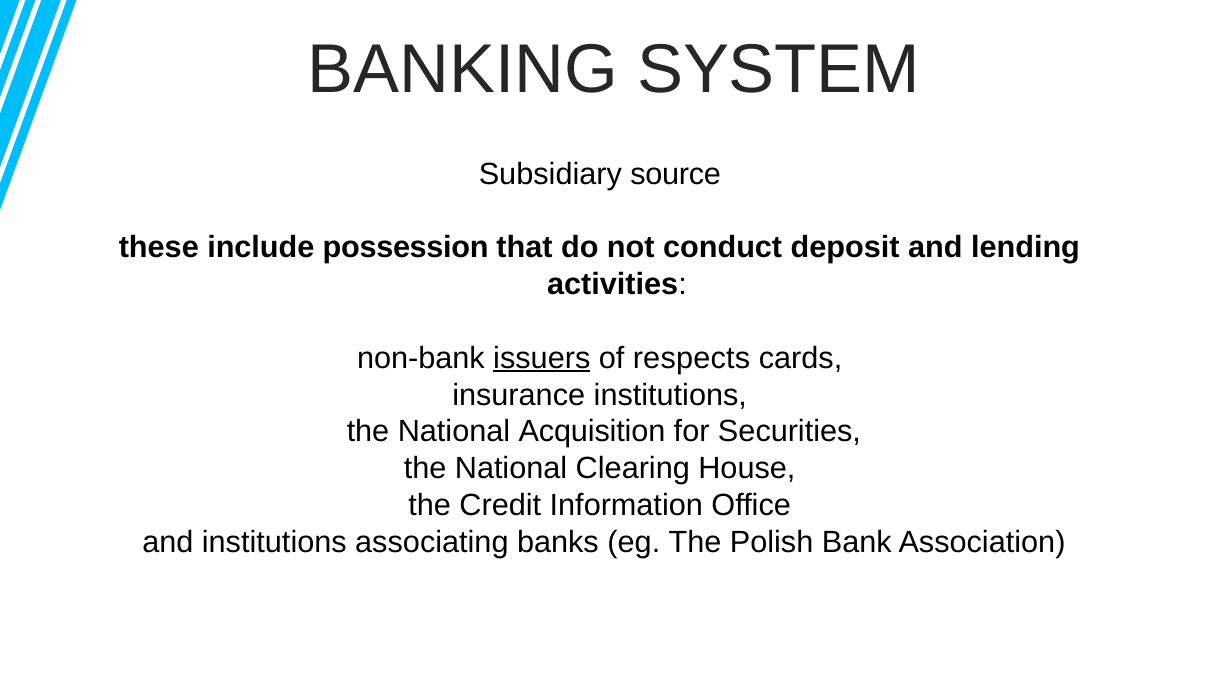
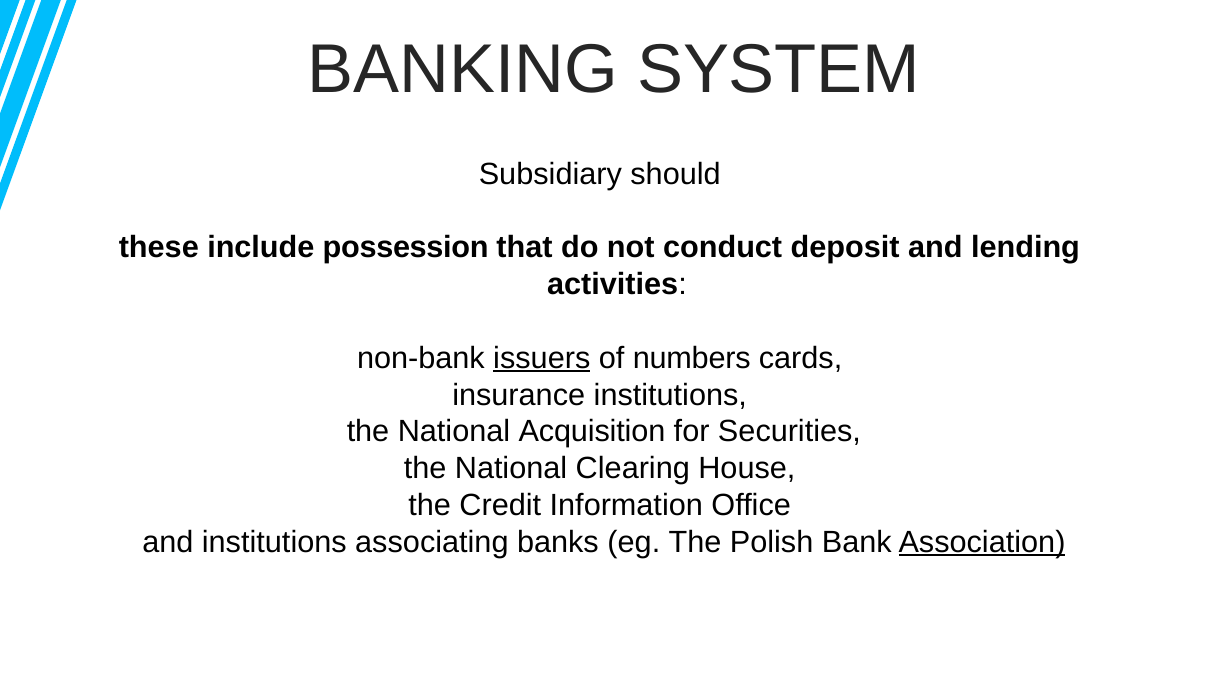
source: source -> should
respects: respects -> numbers
Association underline: none -> present
